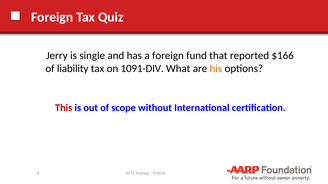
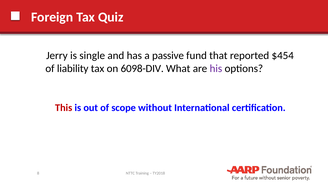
a foreign: foreign -> passive
$166: $166 -> $454
1091-DIV: 1091-DIV -> 6098-DIV
his colour: orange -> purple
